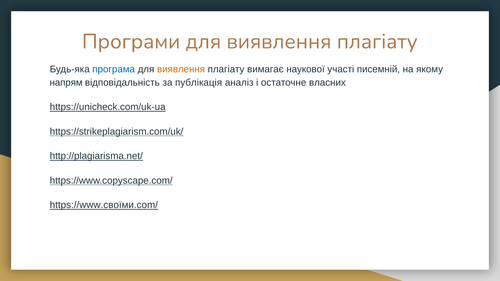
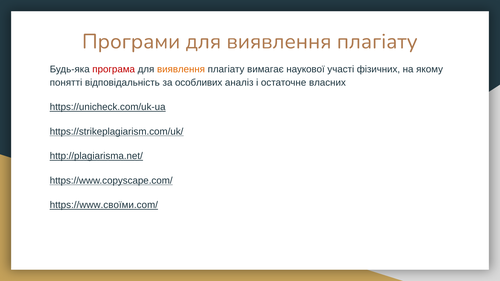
програма colour: blue -> red
писемній: писемній -> фізичних
напрям: напрям -> понятті
публікація: публікація -> особливих
